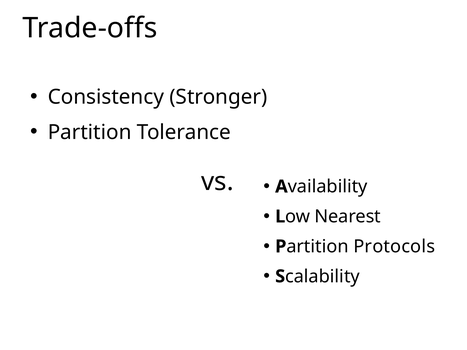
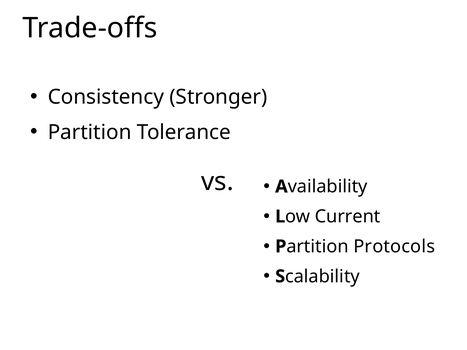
Nearest: Nearest -> Current
